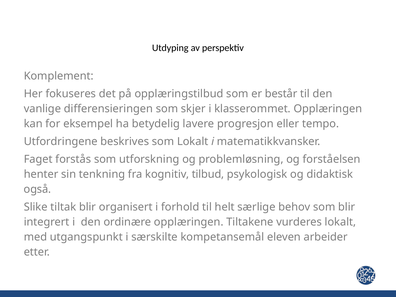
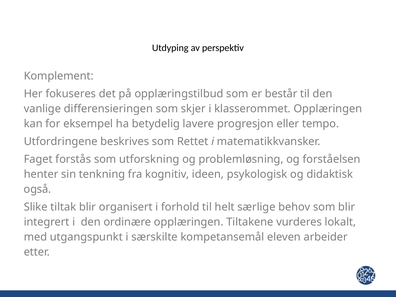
som Lokalt: Lokalt -> Rettet
tilbud: tilbud -> ideen
